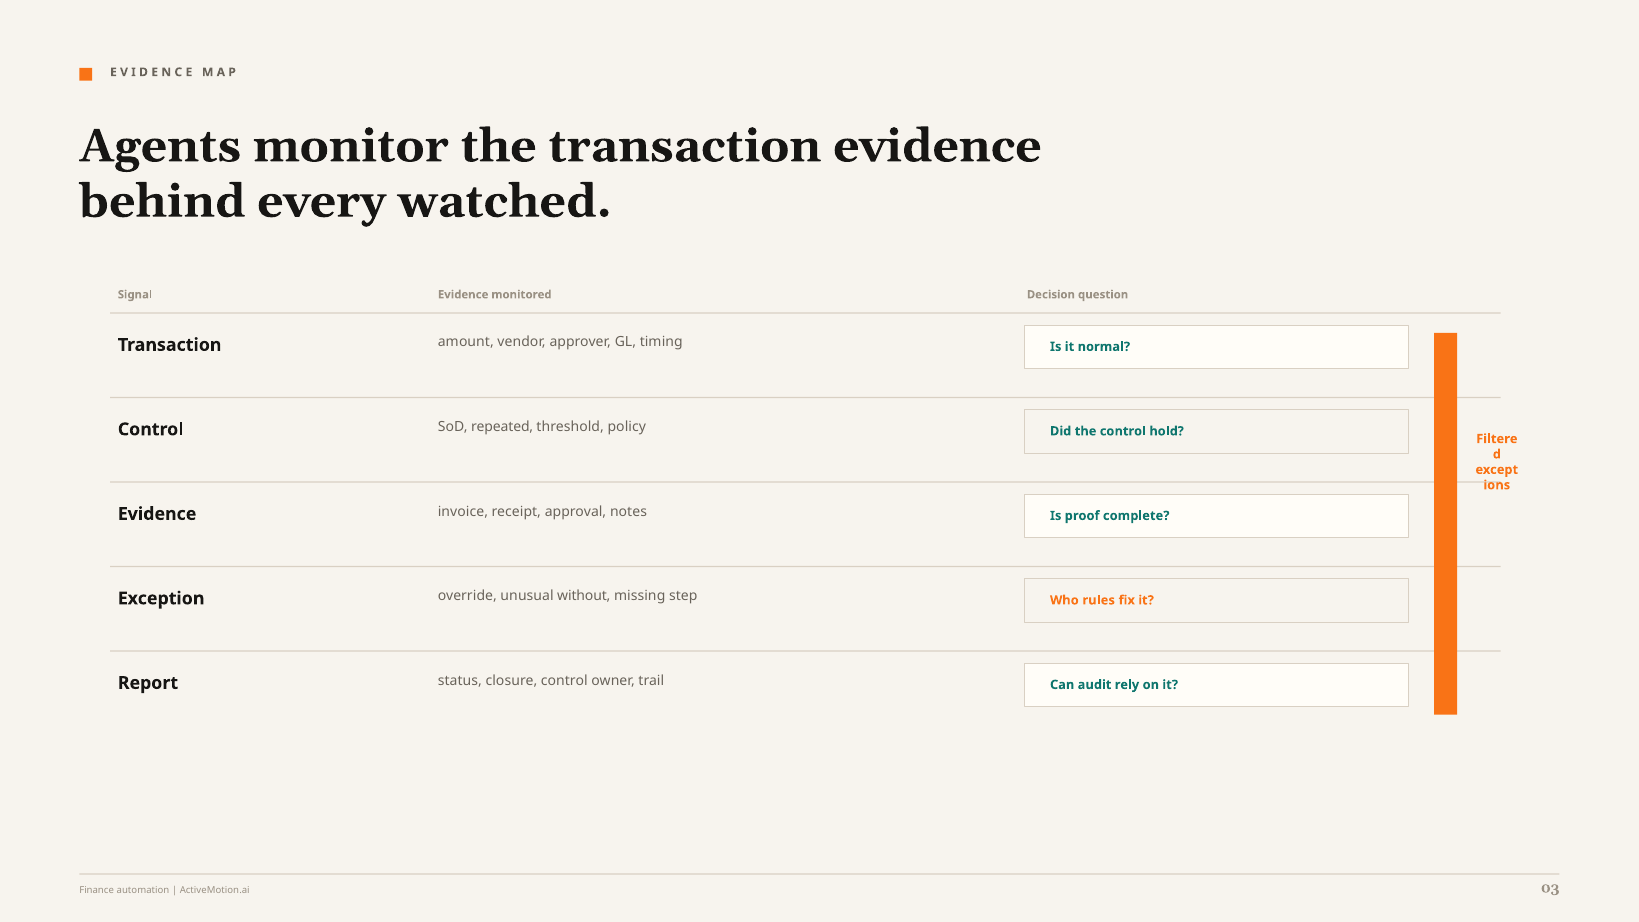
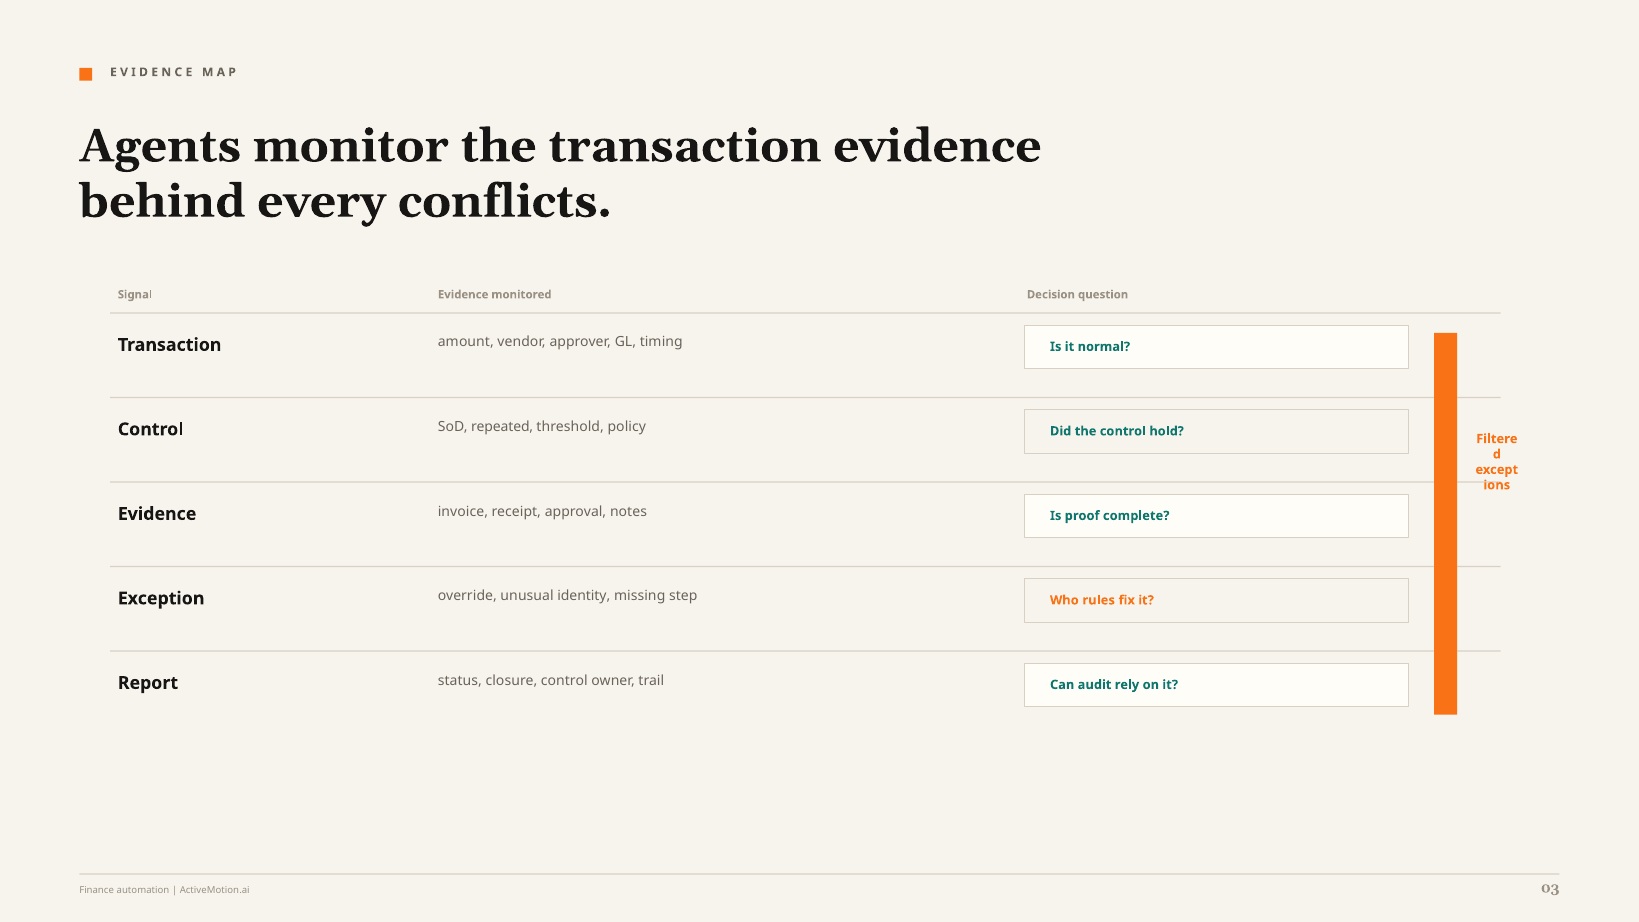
watched: watched -> conflicts
without: without -> identity
